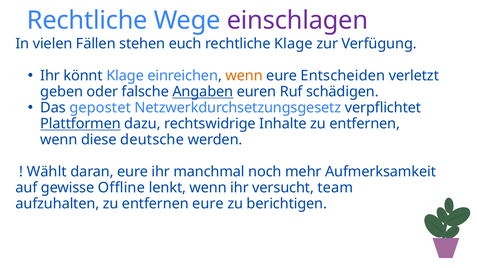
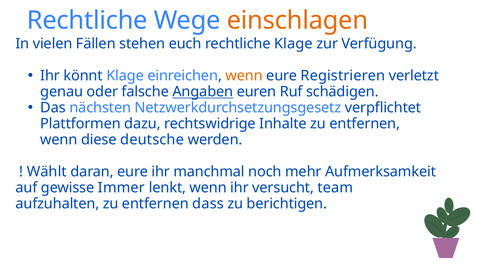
einschlagen colour: purple -> orange
Entscheiden: Entscheiden -> Registrieren
geben: geben -> genau
gepostet: gepostet -> nächsten
Plattformen underline: present -> none
Offline: Offline -> Immer
entfernen eure: eure -> dass
